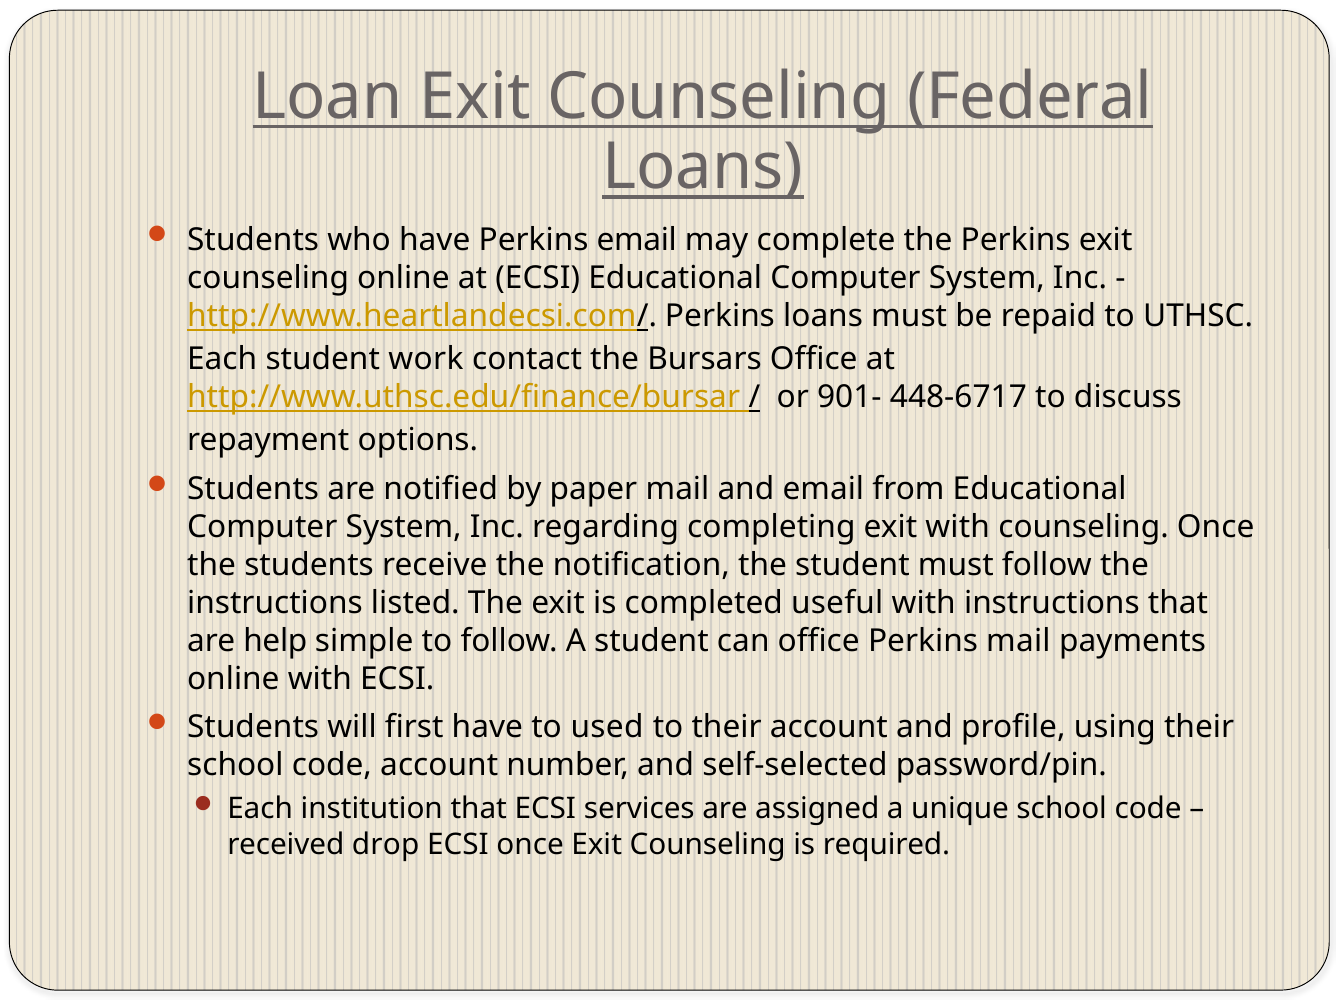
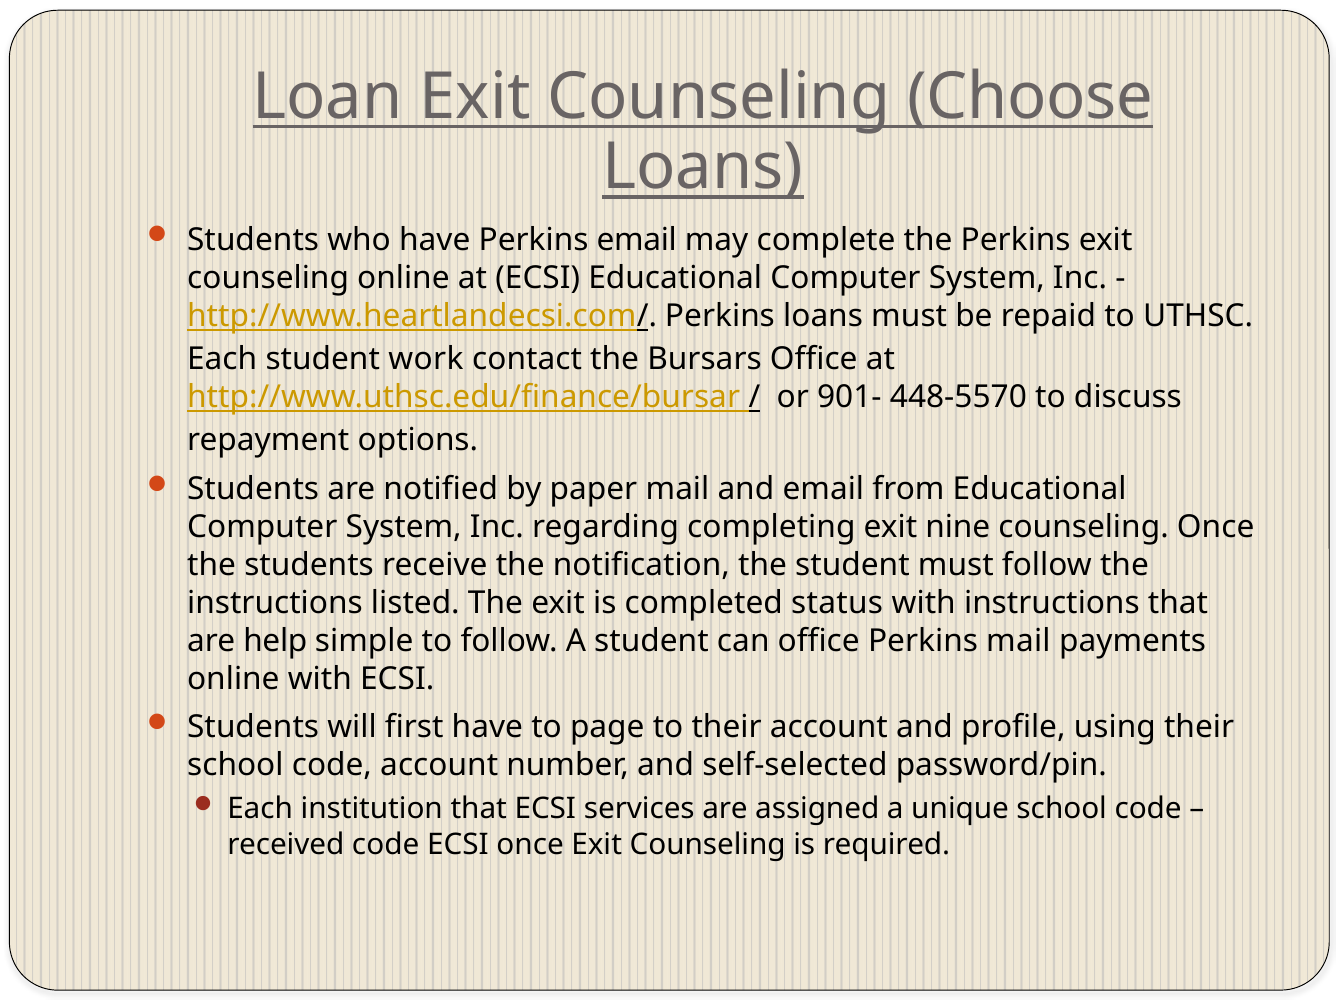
Federal: Federal -> Choose
448-6717: 448-6717 -> 448-5570
exit with: with -> nine
useful: useful -> status
used: used -> page
received drop: drop -> code
